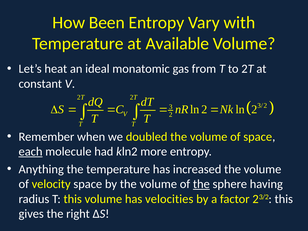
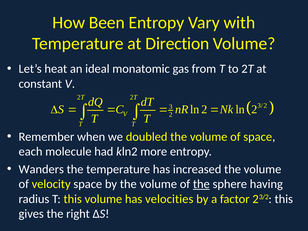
Available: Available -> Direction
each underline: present -> none
Anything: Anything -> Wanders
